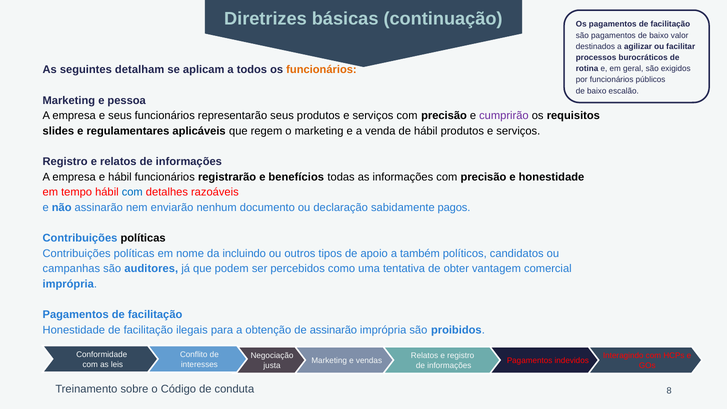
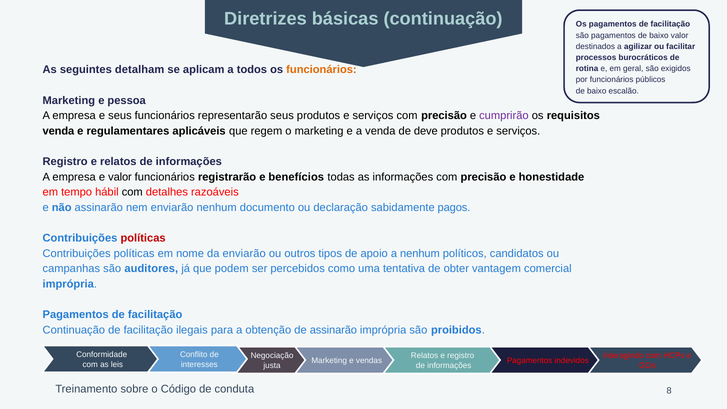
slides at (58, 131): slides -> venda
de hábil: hábil -> deve
e hábil: hábil -> valor
com at (132, 192) colour: blue -> black
políticas at (143, 238) colour: black -> red
da incluindo: incluindo -> enviarão
a também: também -> nenhum
Honestidade at (74, 330): Honestidade -> Continuação
